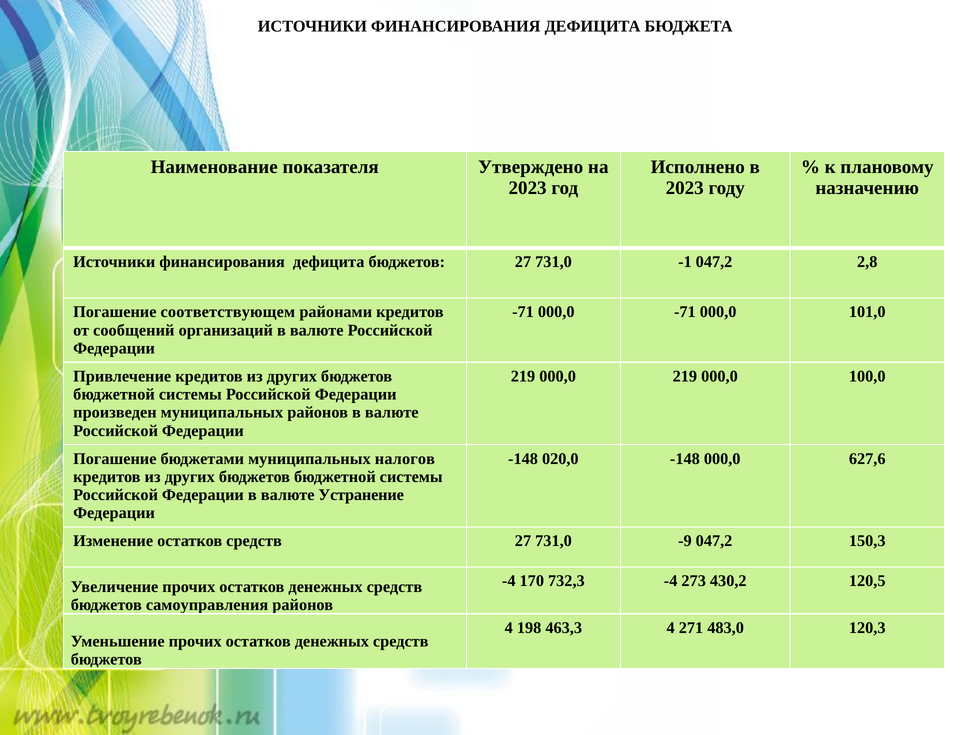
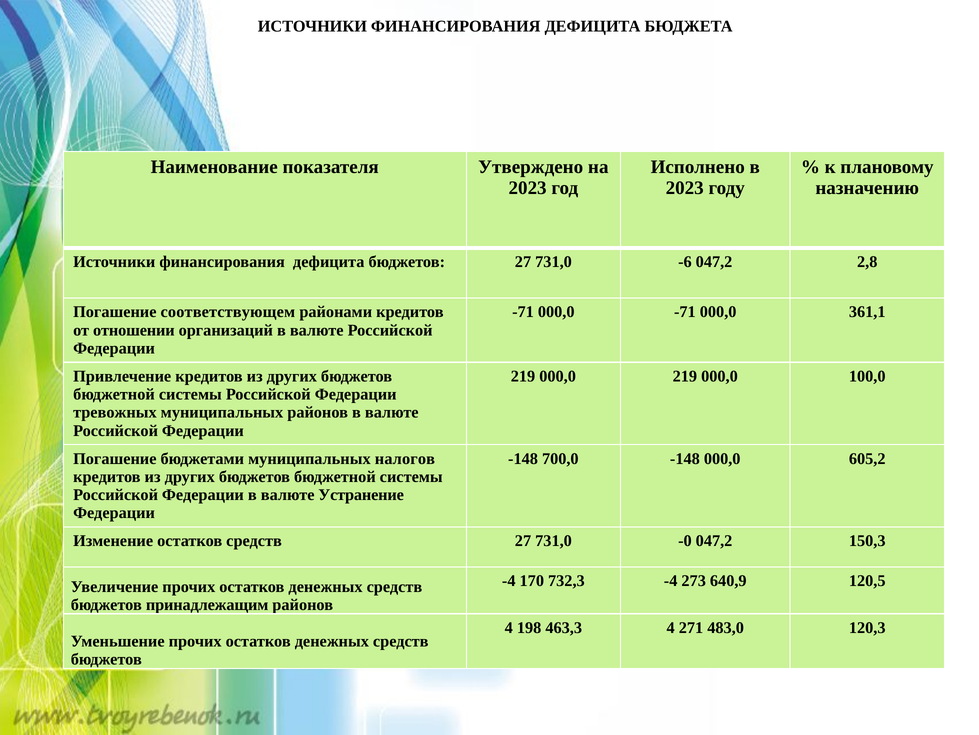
-1: -1 -> -6
101,0: 101,0 -> 361,1
сообщений: сообщений -> отношении
произведен: произведен -> тревожных
020,0: 020,0 -> 700,0
627,6: 627,6 -> 605,2
-9: -9 -> -0
430,2: 430,2 -> 640,9
самоуправления: самоуправления -> принадлежащим
